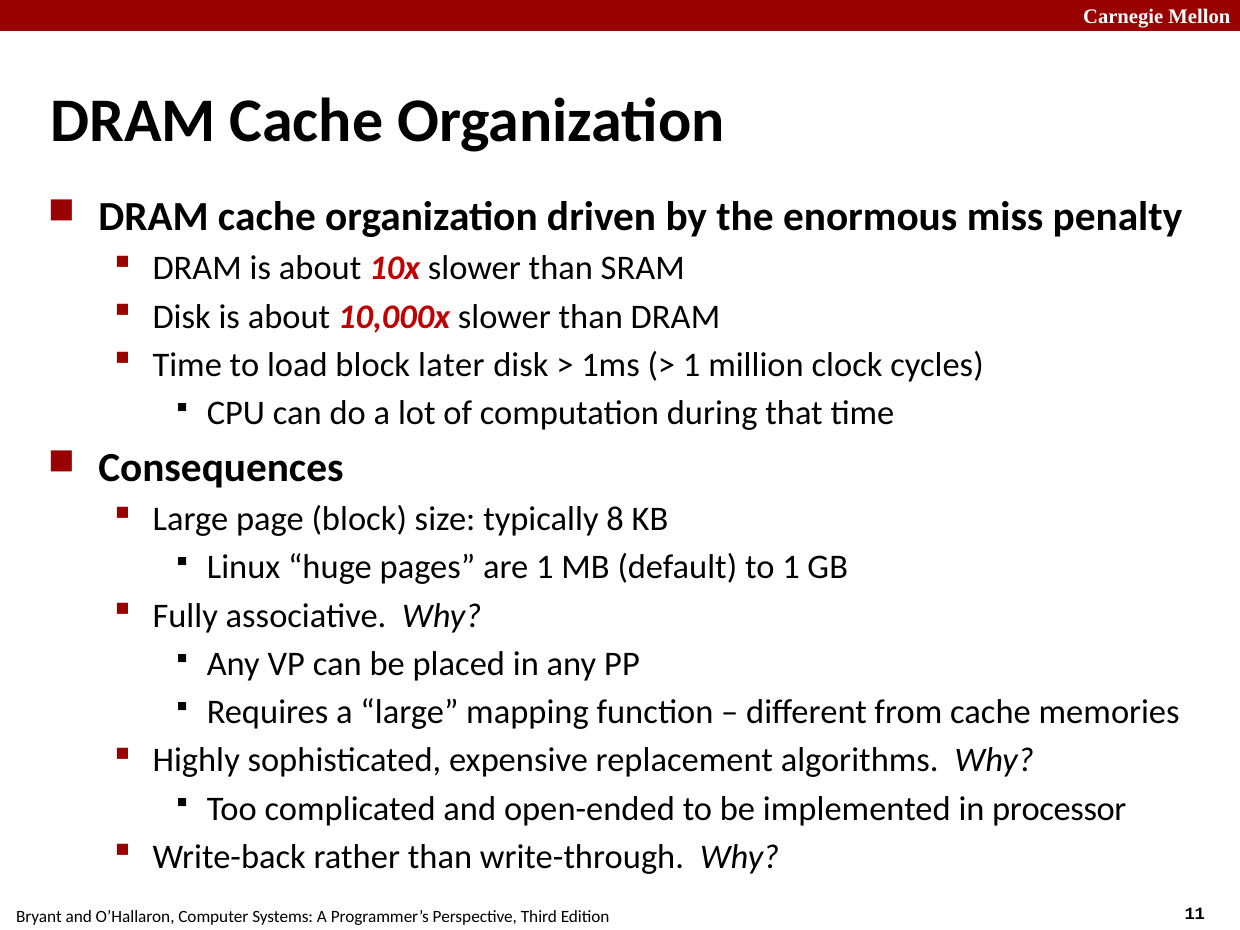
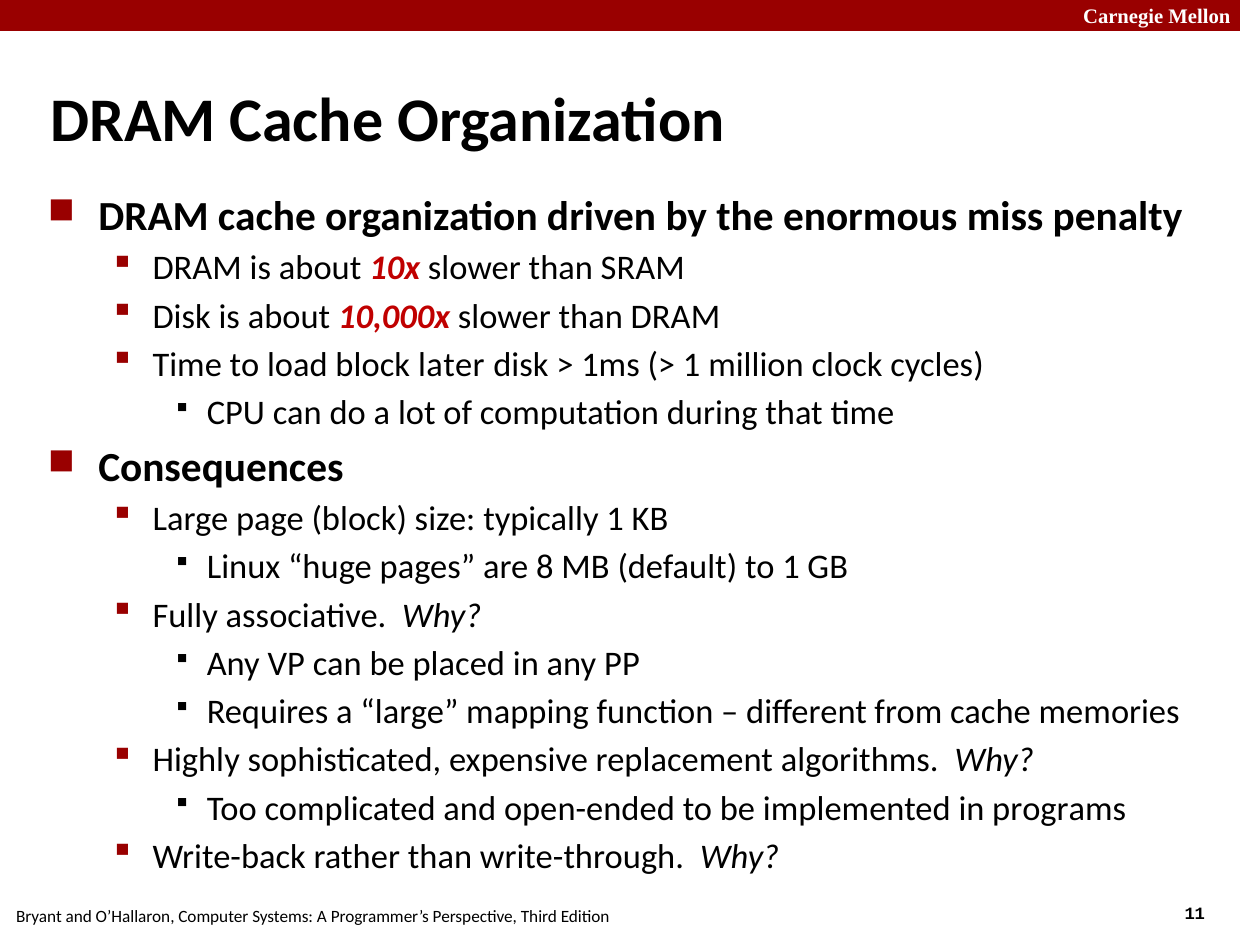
typically 8: 8 -> 1
are 1: 1 -> 8
processor: processor -> programs
